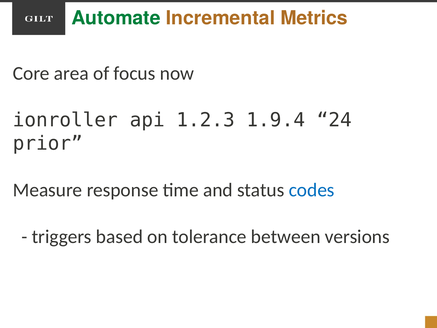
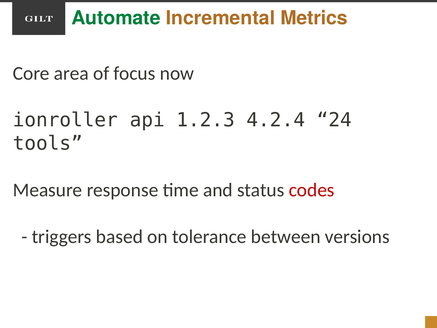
1.9.4: 1.9.4 -> 4.2.4
prior: prior -> tools
codes colour: blue -> red
